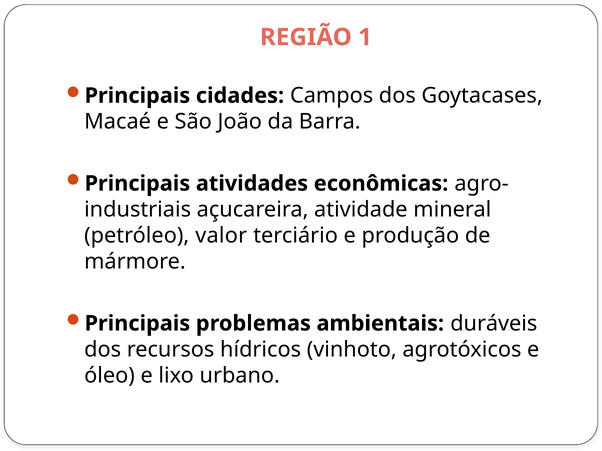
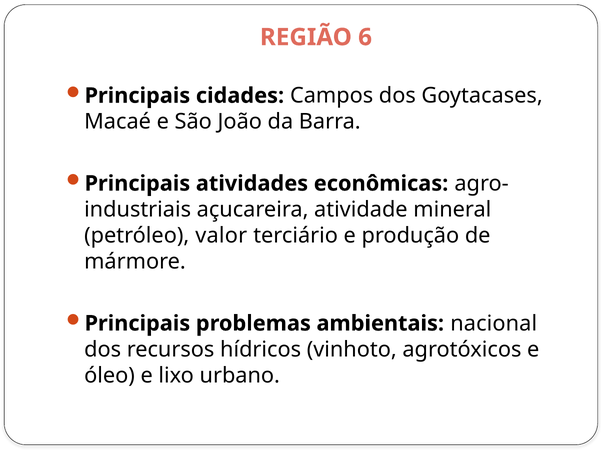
1: 1 -> 6
duráveis: duráveis -> nacional
